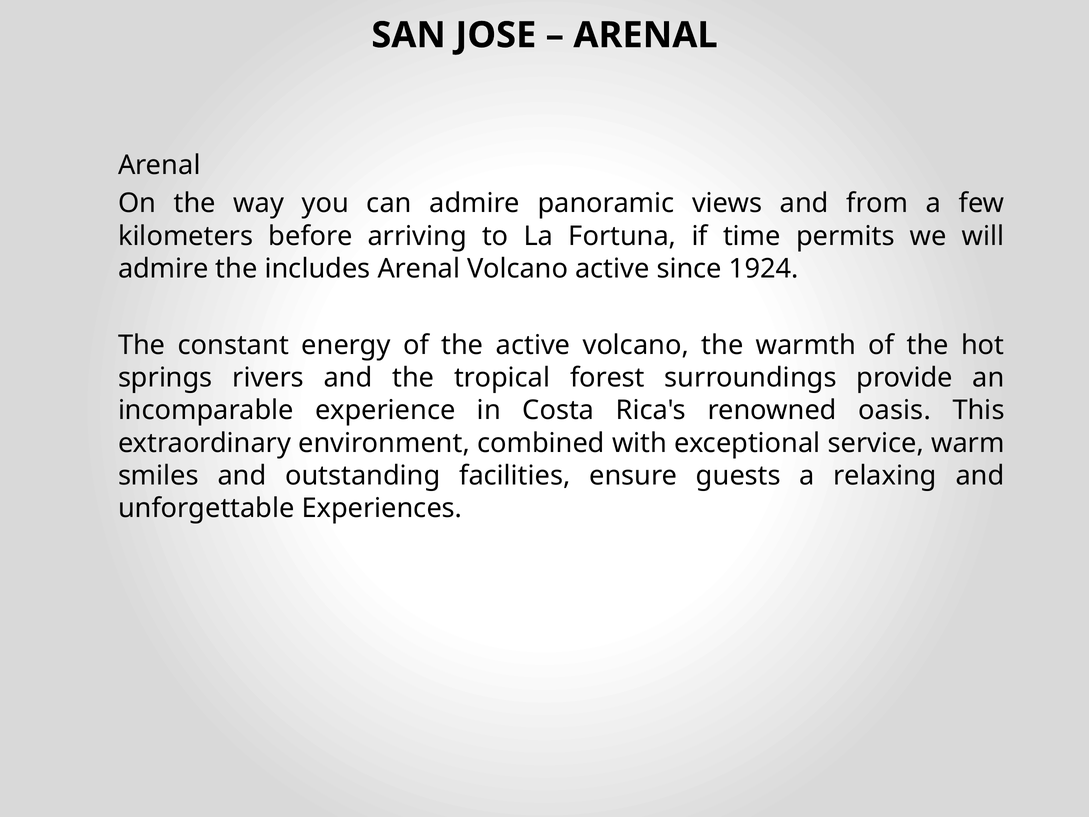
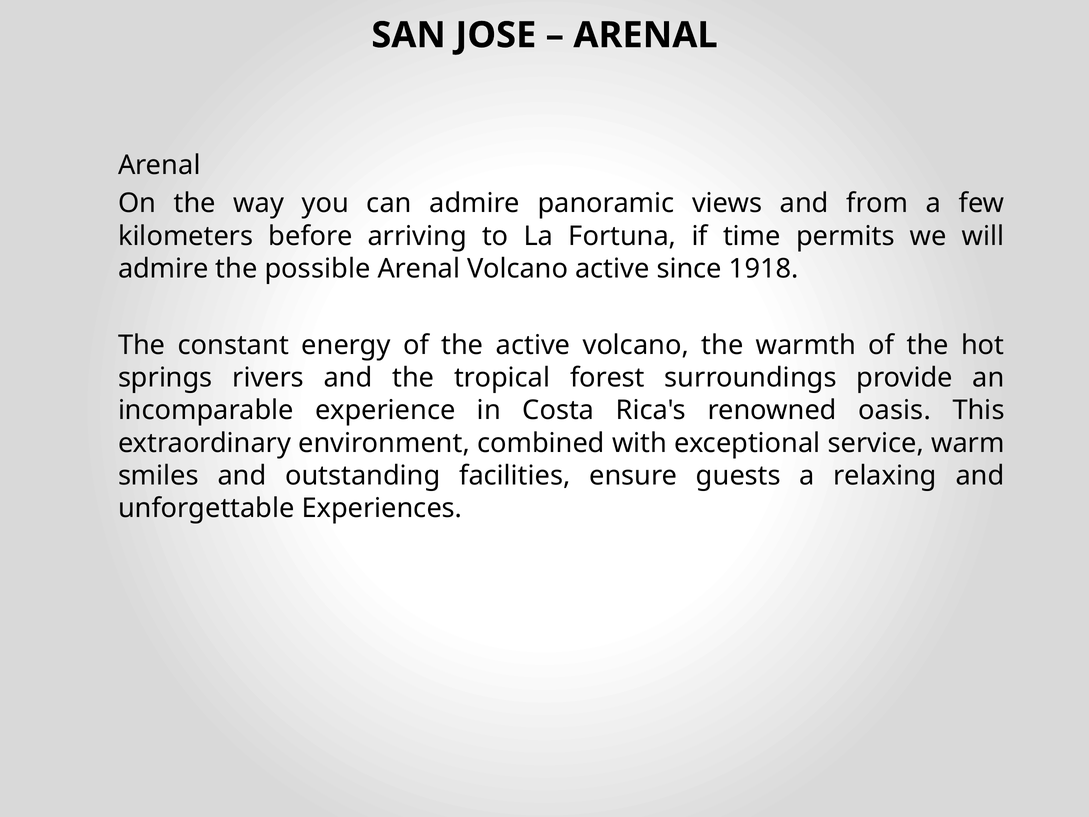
includes: includes -> possible
1924: 1924 -> 1918
